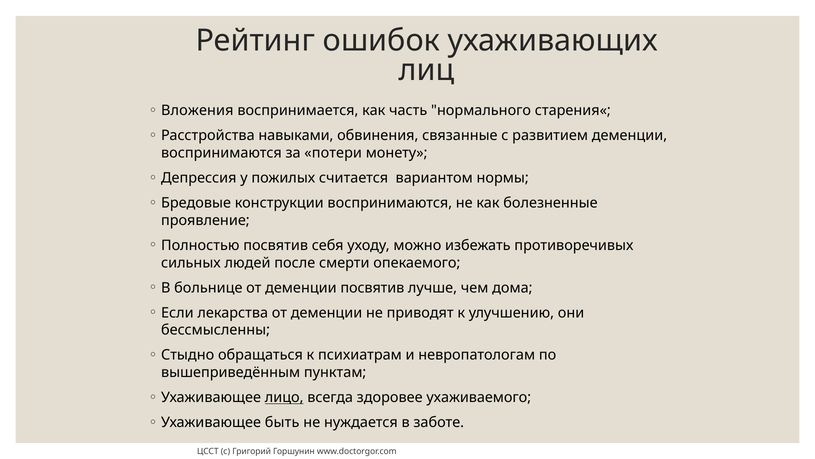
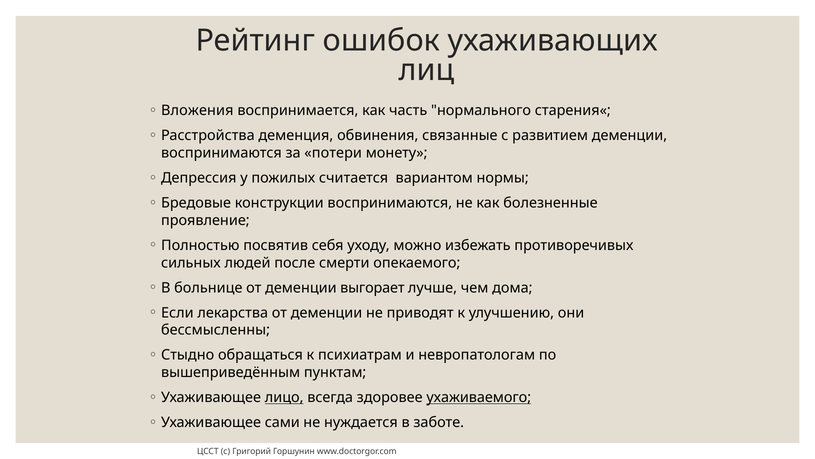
навыками: навыками -> деменция
деменции посвятив: посвятив -> выгорает
ухаживаемого underline: none -> present
быть: быть -> сами
